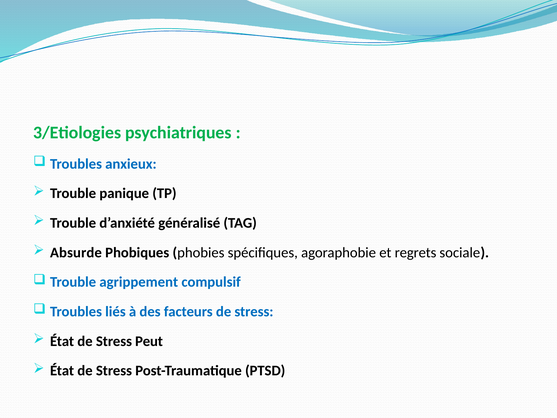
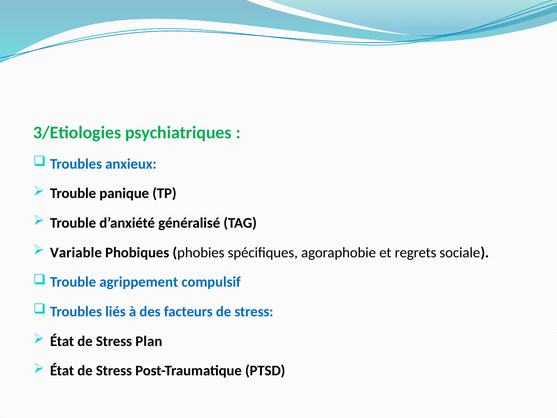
Absurde: Absurde -> Variable
Peut: Peut -> Plan
